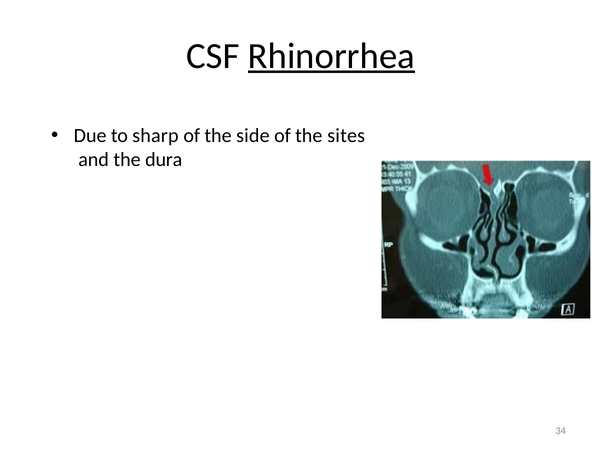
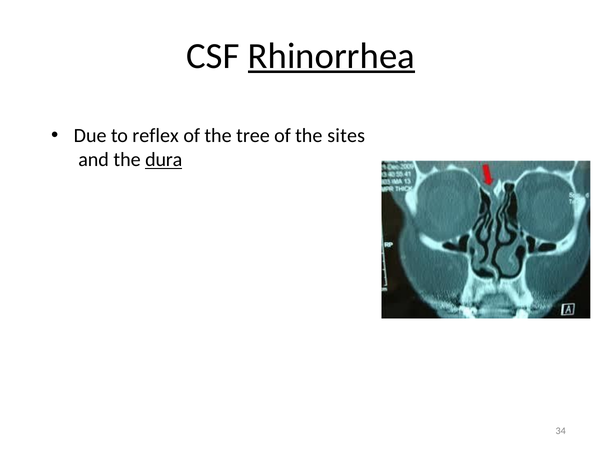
sharp: sharp -> reflex
side: side -> tree
dura underline: none -> present
